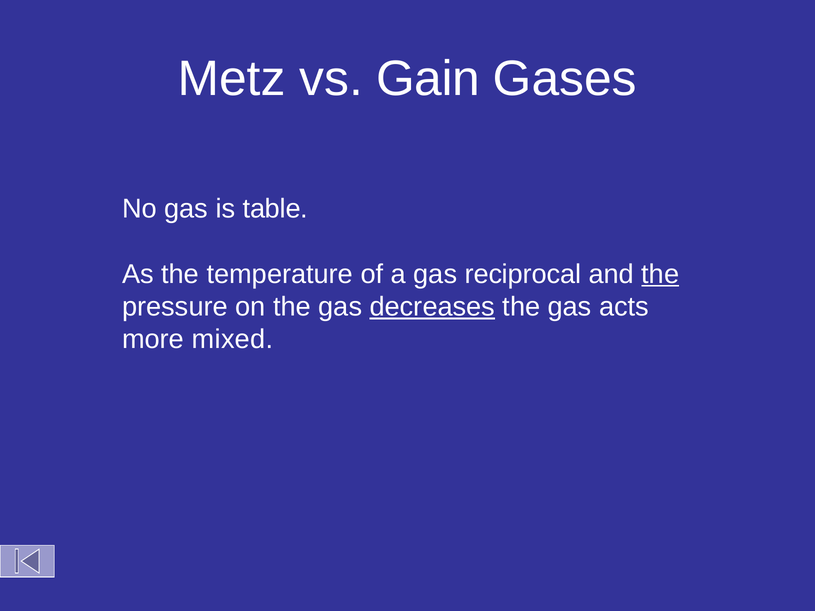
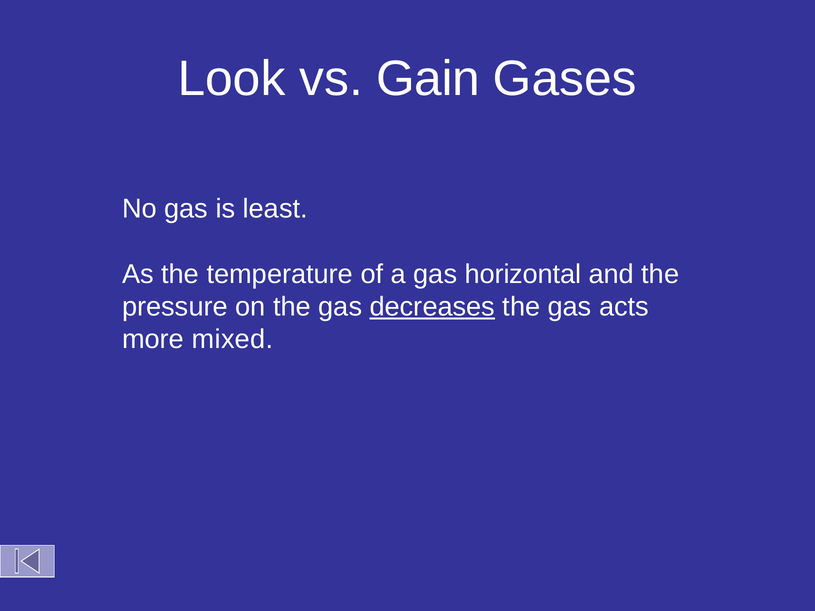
Metz: Metz -> Look
table: table -> least
reciprocal: reciprocal -> horizontal
the at (660, 274) underline: present -> none
